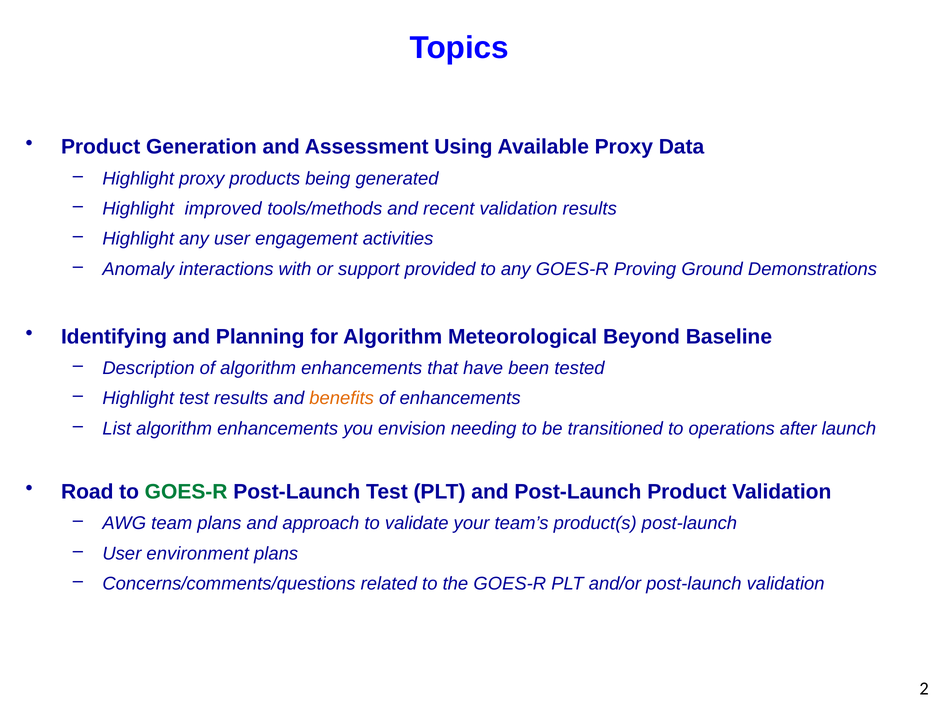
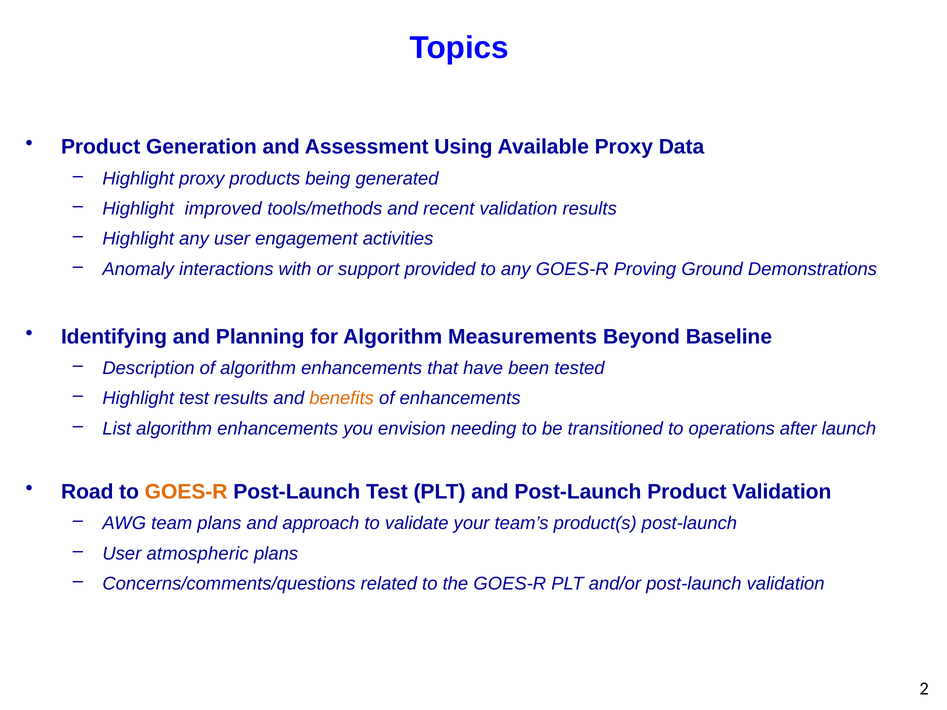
Meteorological: Meteorological -> Measurements
GOES-R at (186, 492) colour: green -> orange
environment: environment -> atmospheric
